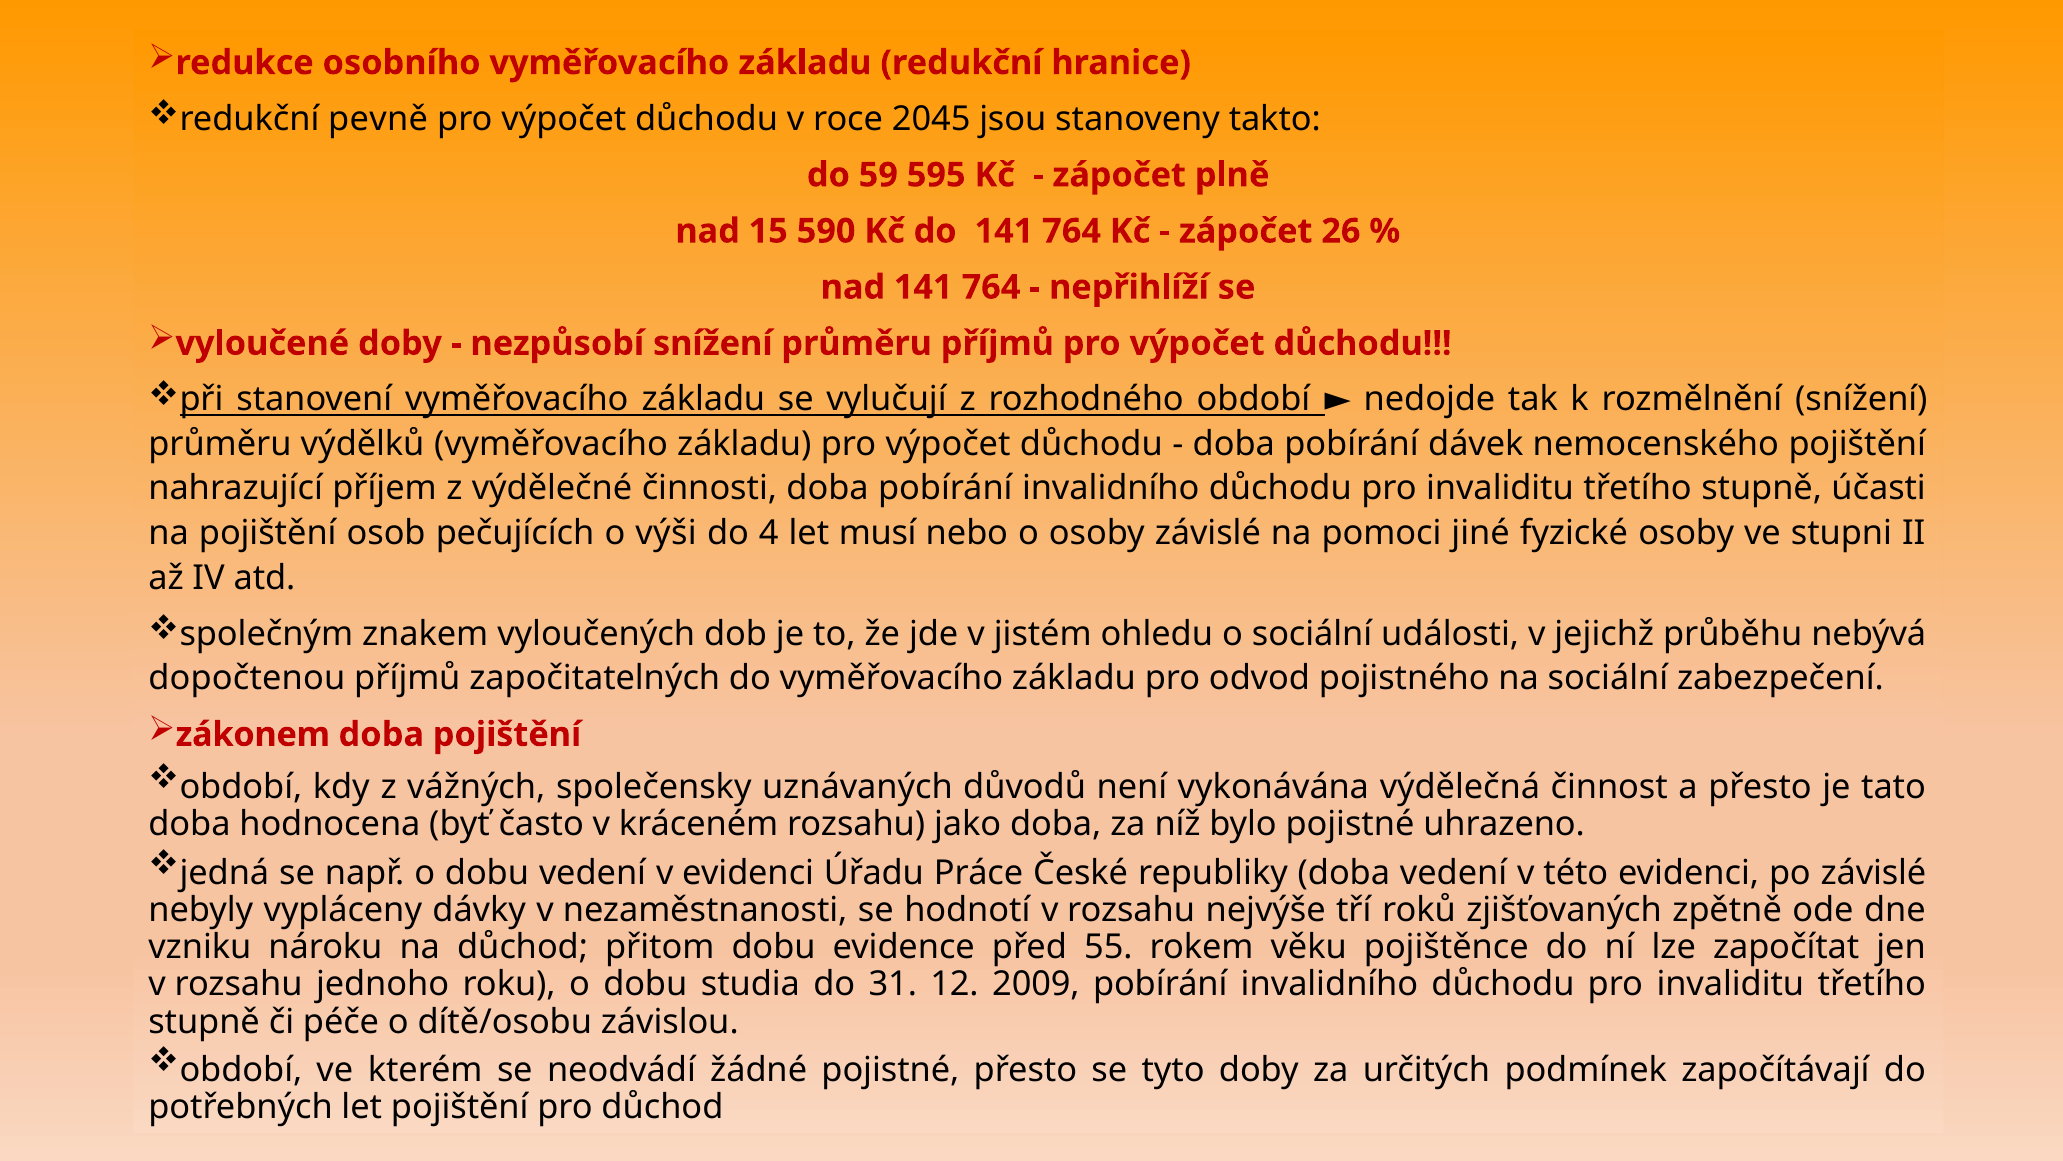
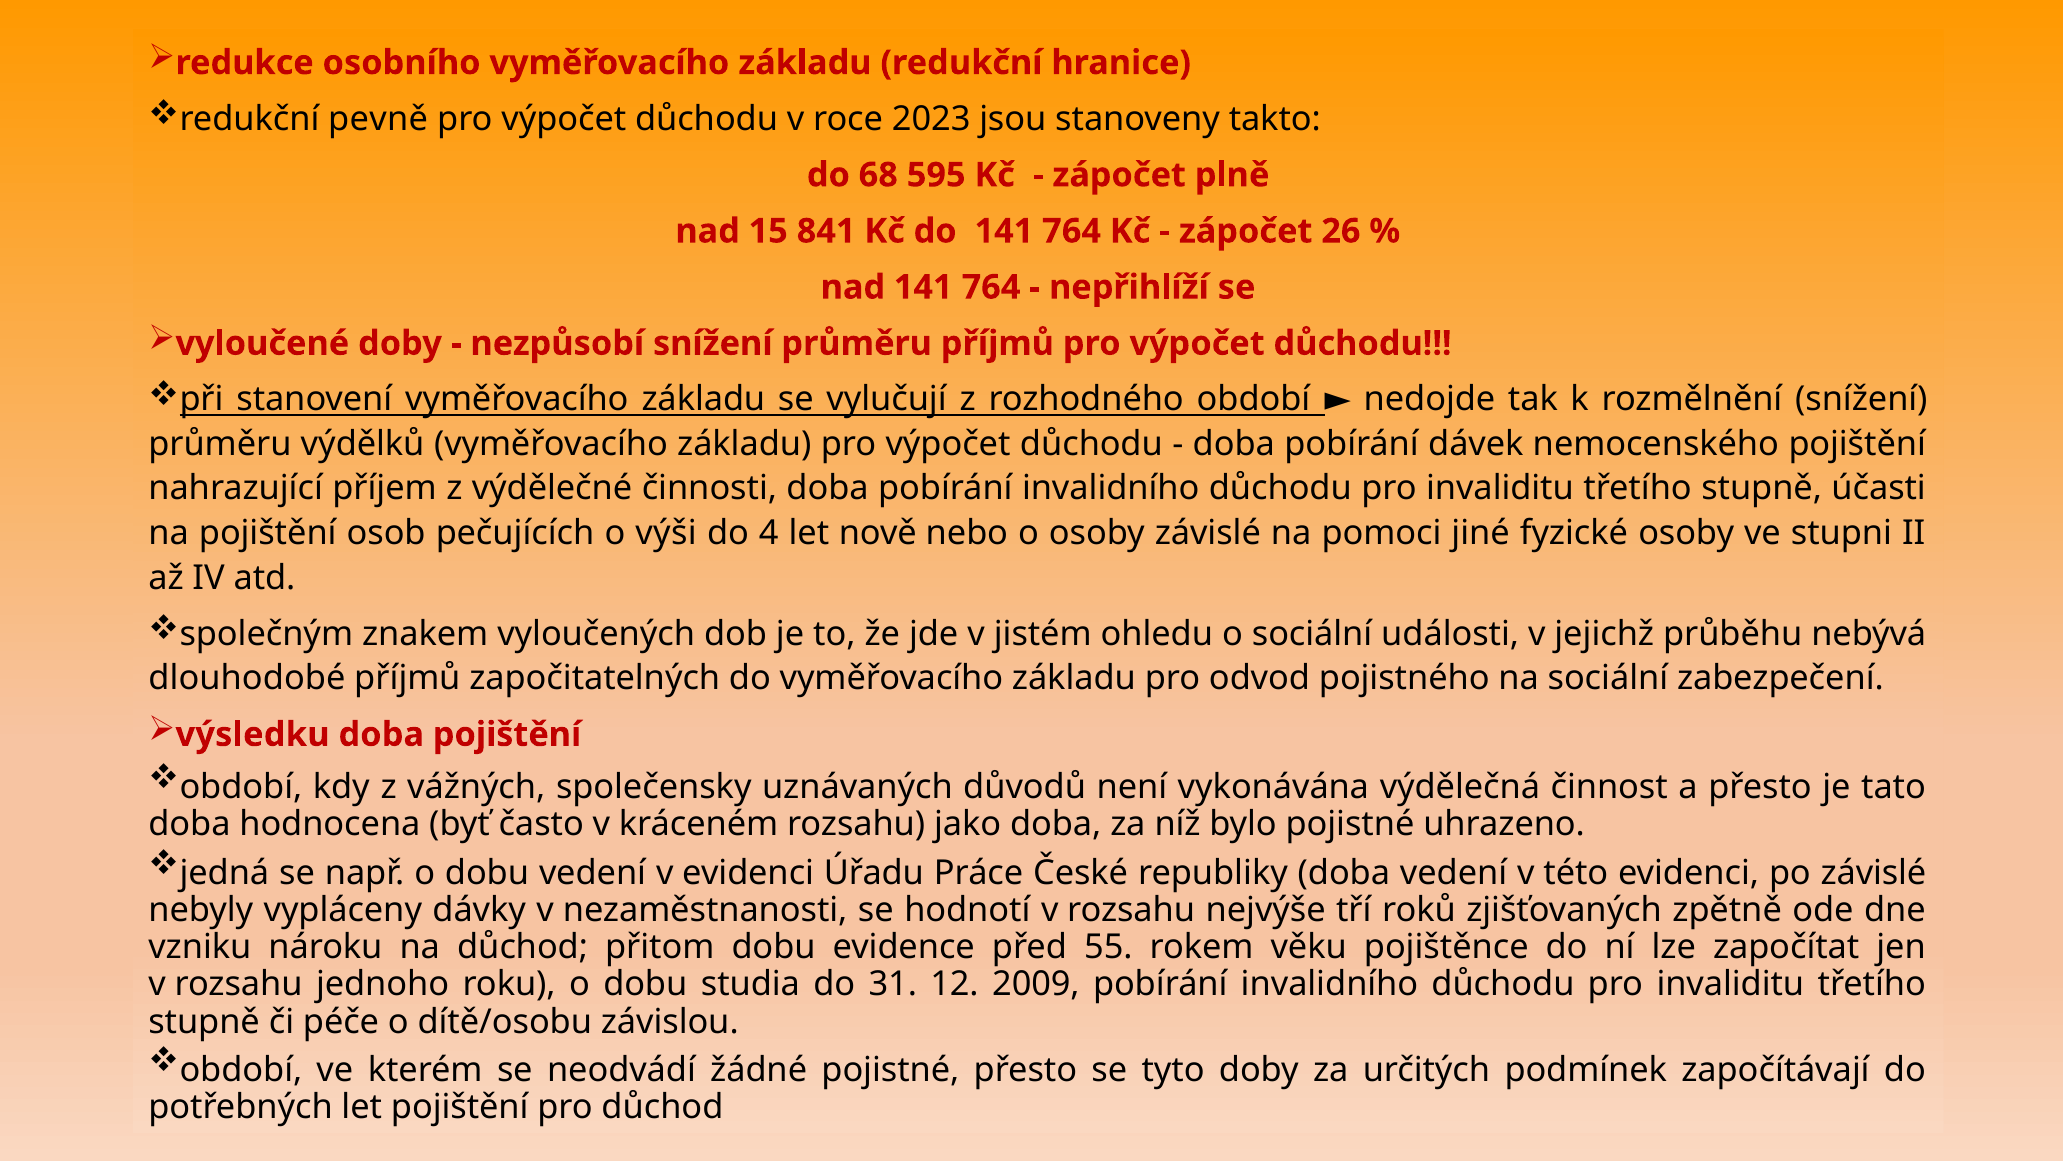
2045: 2045 -> 2023
59: 59 -> 68
590: 590 -> 841
musí: musí -> nově
dopočtenou: dopočtenou -> dlouhodobé
zákonem: zákonem -> výsledku
